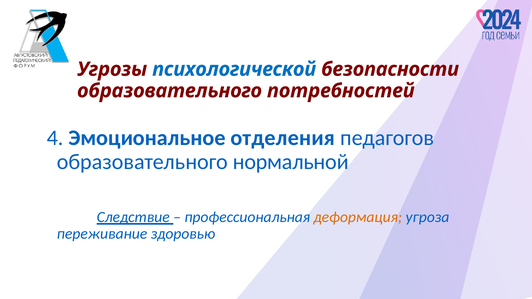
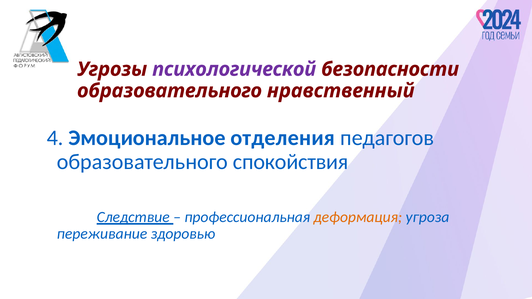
психологической colour: blue -> purple
потребностей: потребностей -> нравственный
нормальной: нормальной -> спокойствия
